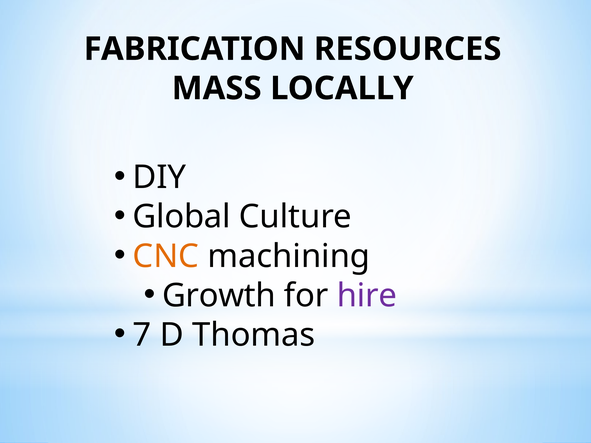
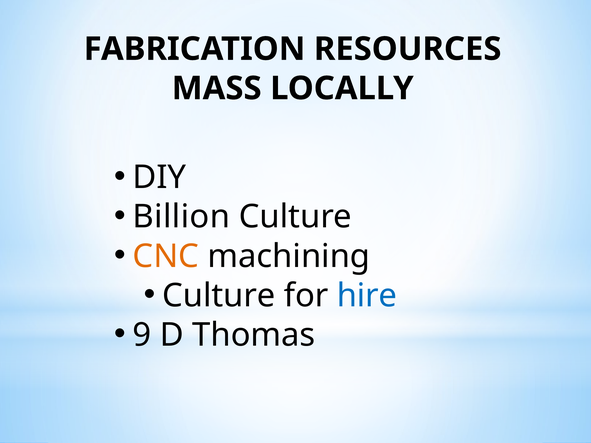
Global: Global -> Billion
Growth at (219, 296): Growth -> Culture
hire colour: purple -> blue
7: 7 -> 9
